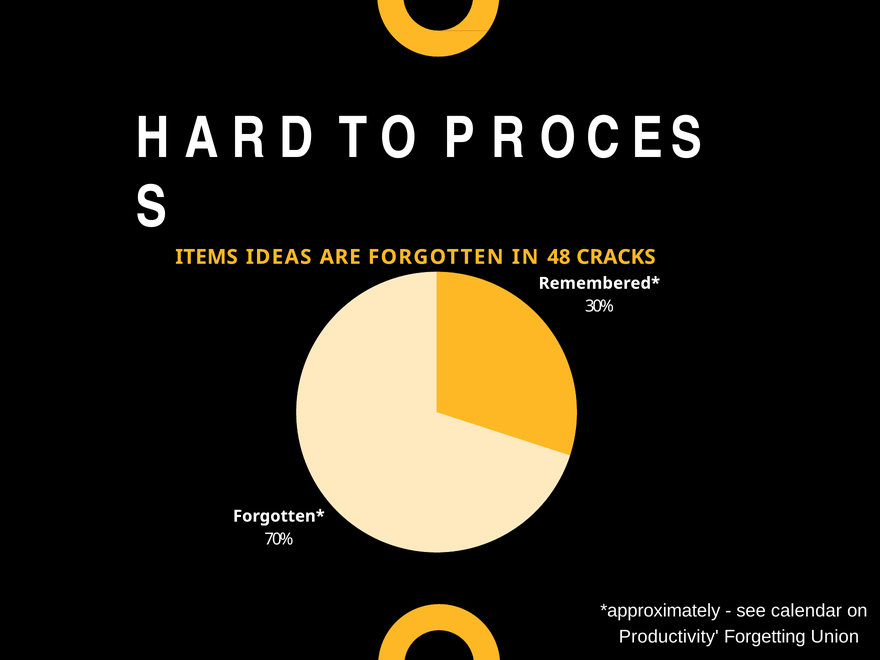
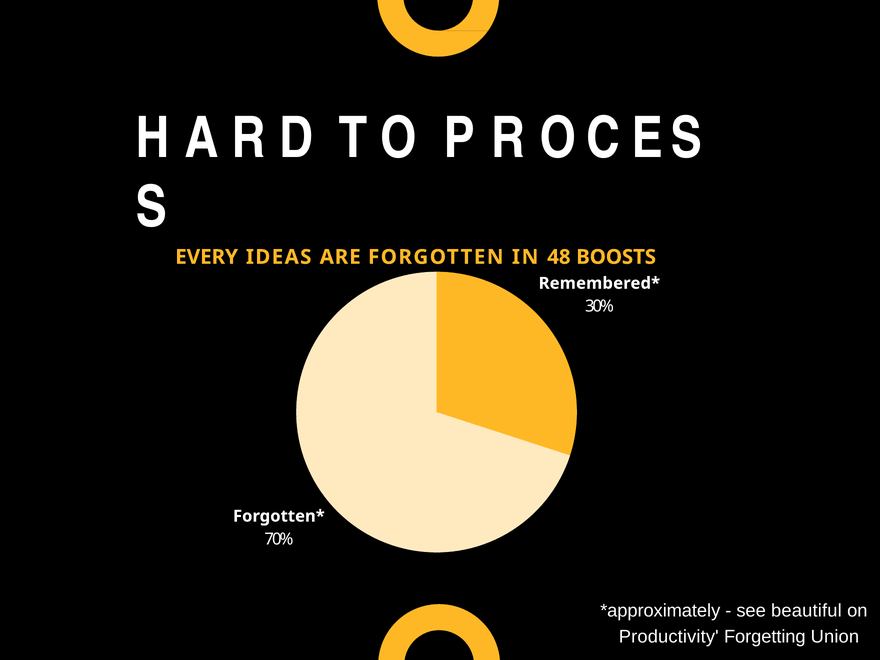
ITEMS: ITEMS -> EVERY
CRACKS: CRACKS -> BOOSTS
calendar: calendar -> beautiful
